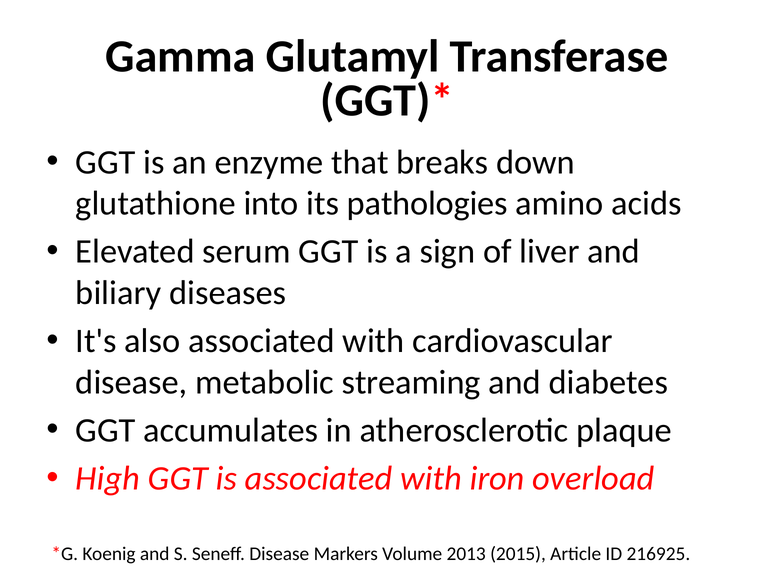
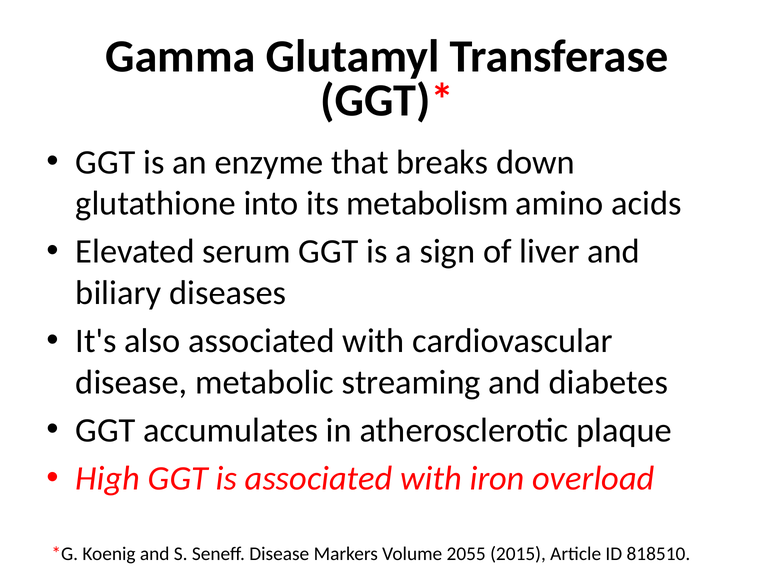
pathologies: pathologies -> metabolism
2013: 2013 -> 2055
216925: 216925 -> 818510
